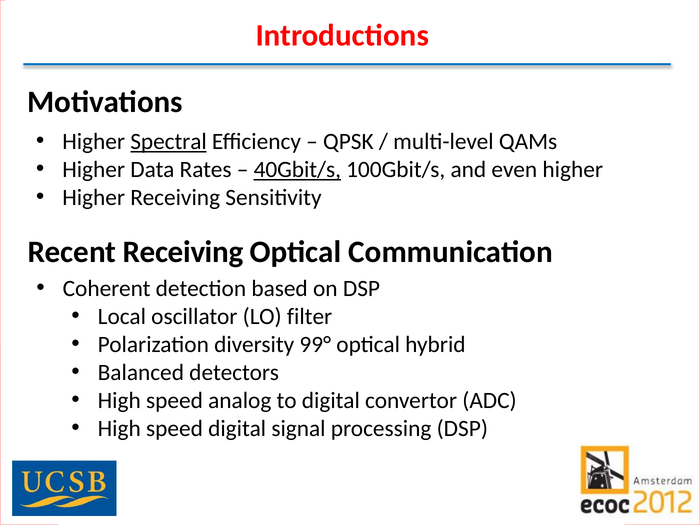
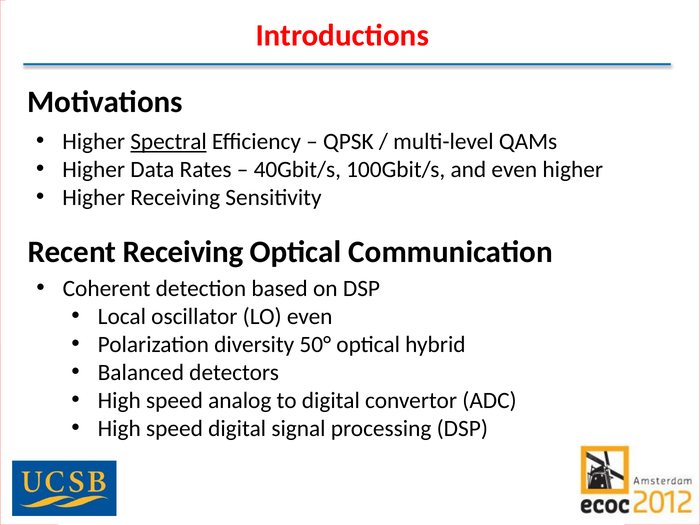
40Gbit/s underline: present -> none
LO filter: filter -> even
99°: 99° -> 50°
